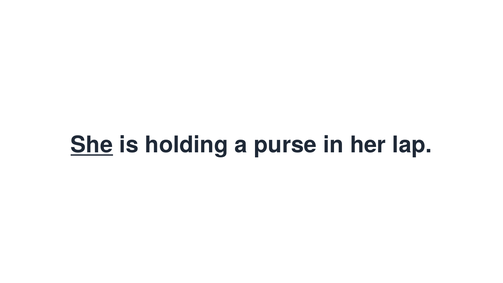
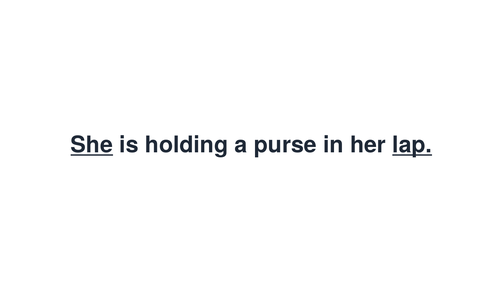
lap underline: none -> present
